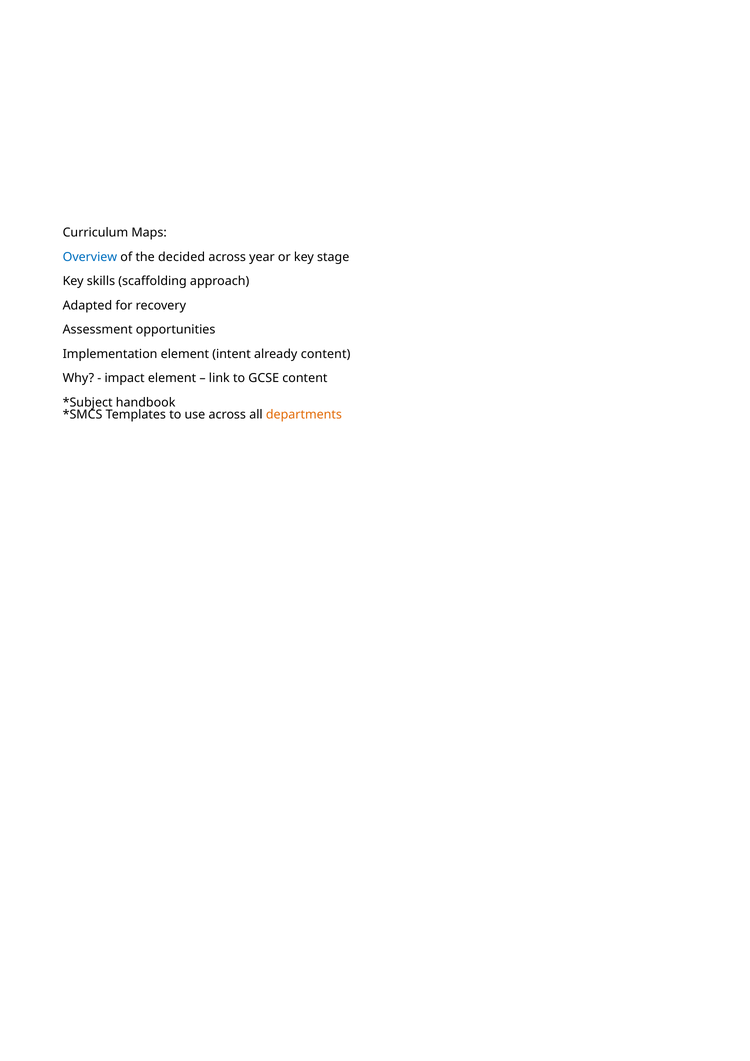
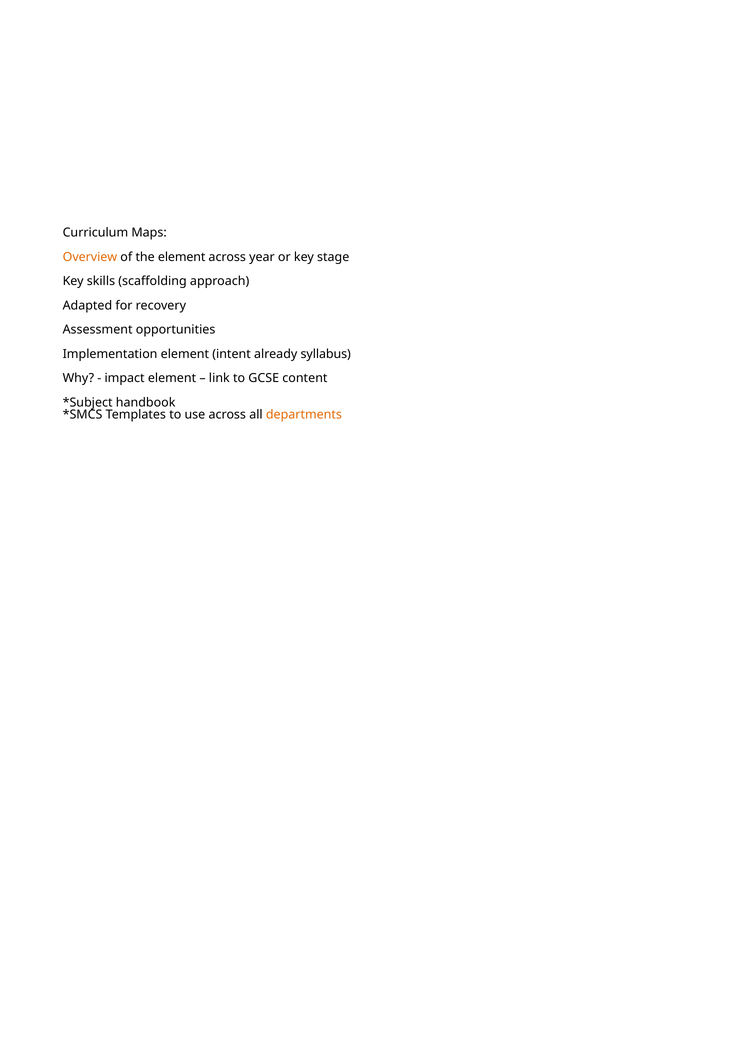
Overview colour: blue -> orange
the decided: decided -> element
already content: content -> syllabus
